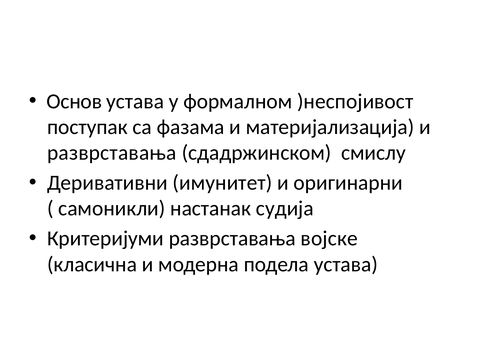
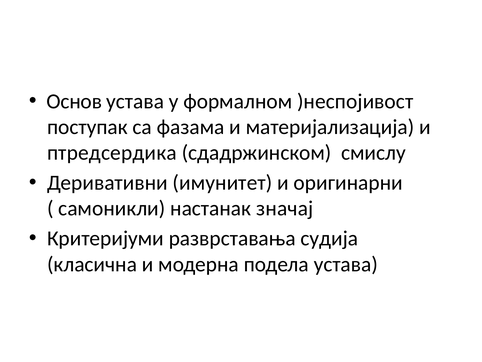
разврставања at (112, 153): разврставања -> птредсердика
судија: судија -> значај
војске: војске -> судија
